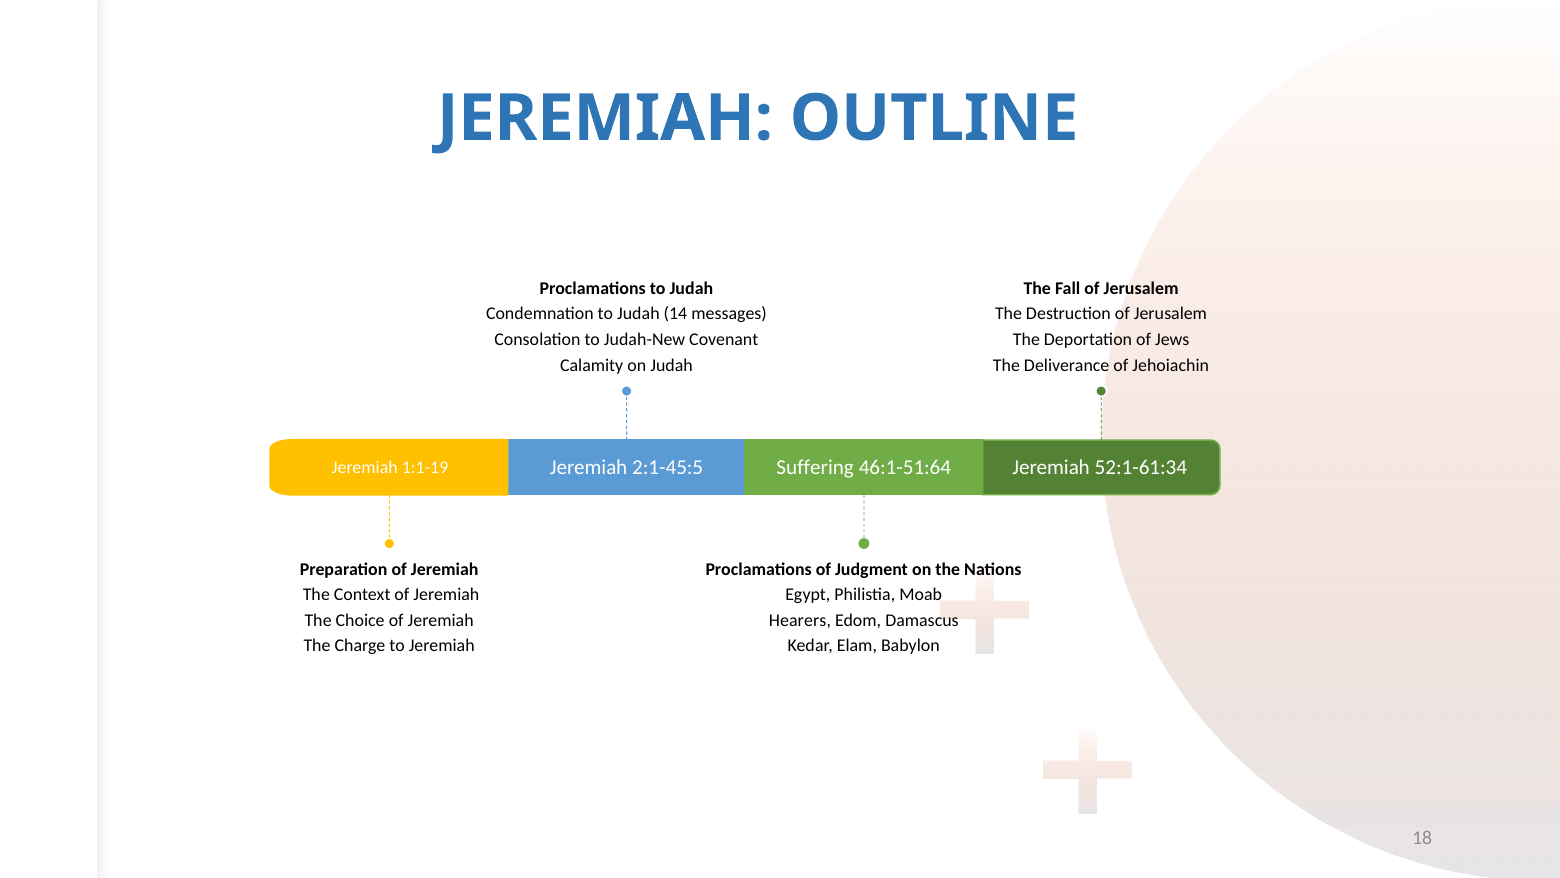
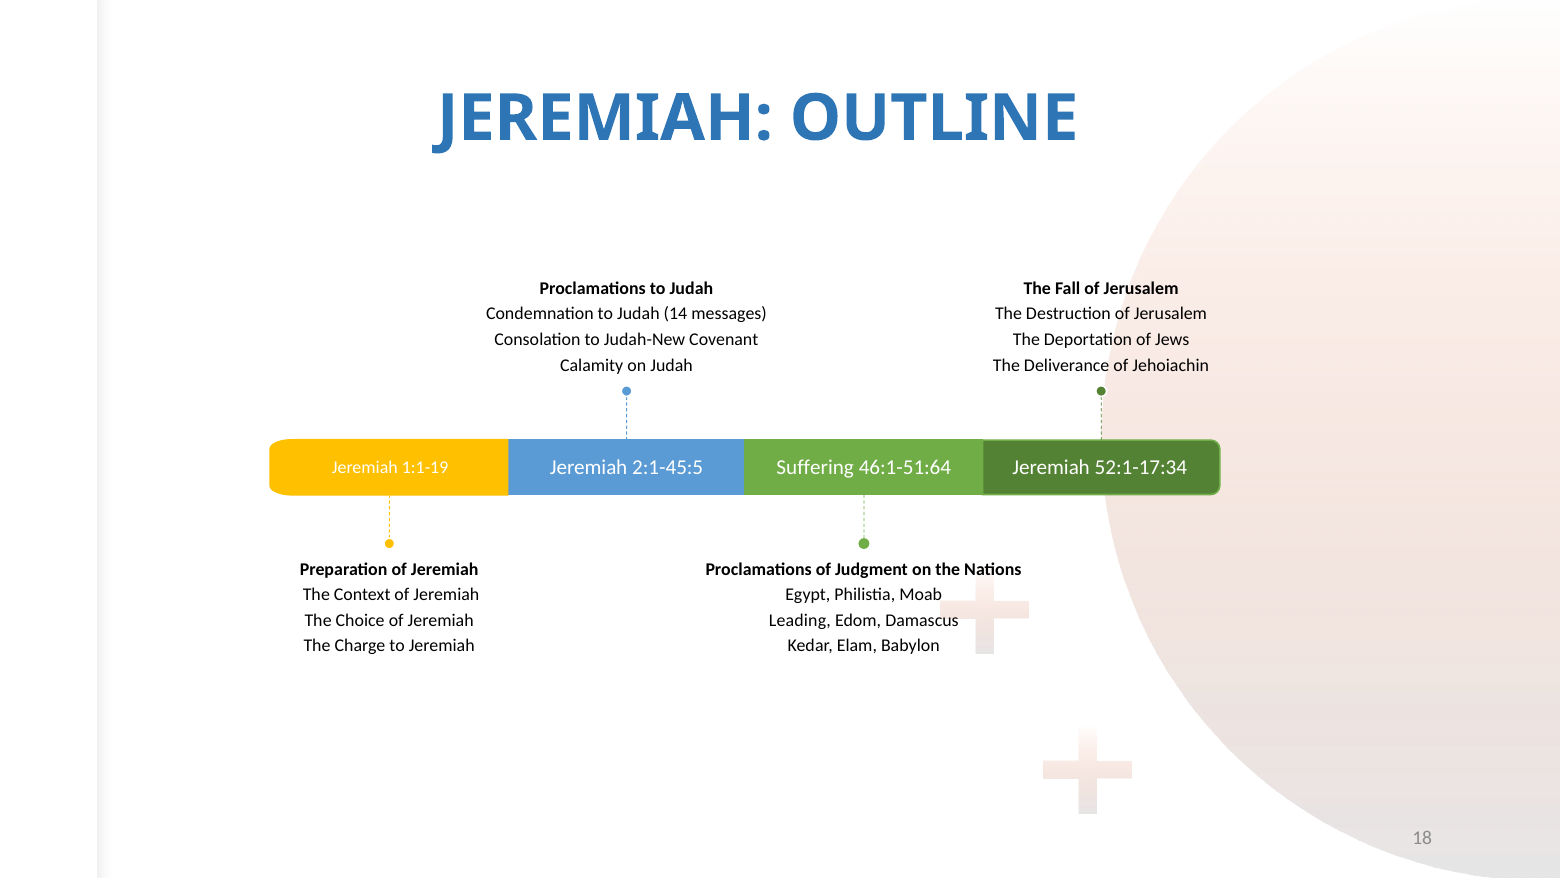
52:1-61:34: 52:1-61:34 -> 52:1-17:34
Hearers: Hearers -> Leading
